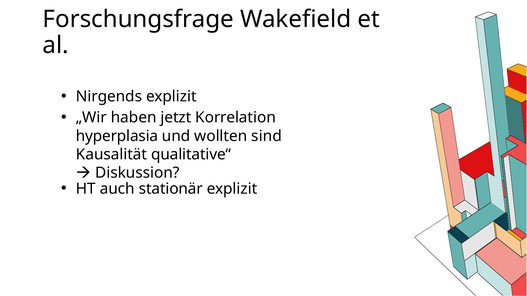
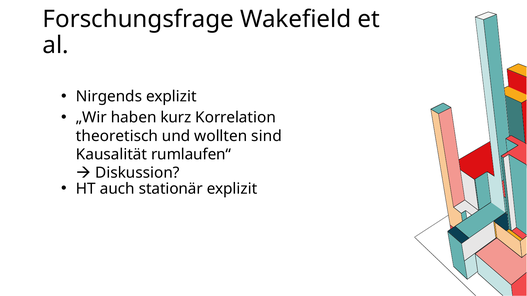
jetzt: jetzt -> kurz
hyperplasia: hyperplasia -> theoretisch
qualitative“: qualitative“ -> rumlaufen“
